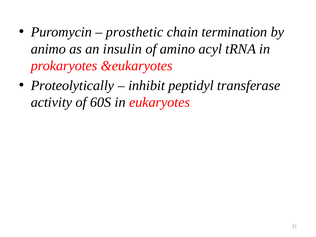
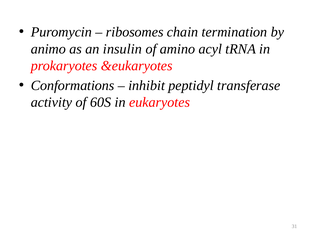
prosthetic: prosthetic -> ribosomes
Proteolytically: Proteolytically -> Conformations
